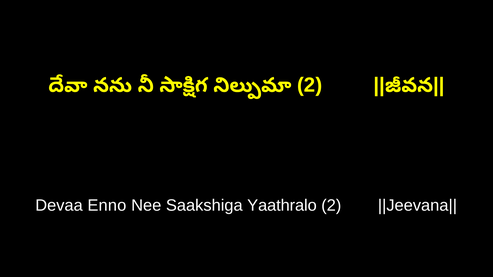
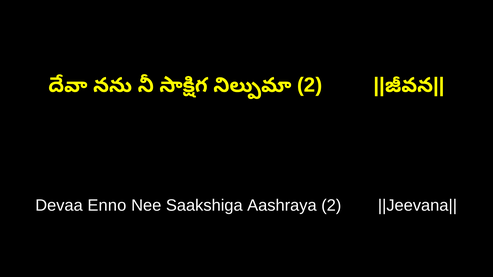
Yaathralo: Yaathralo -> Aashraya
